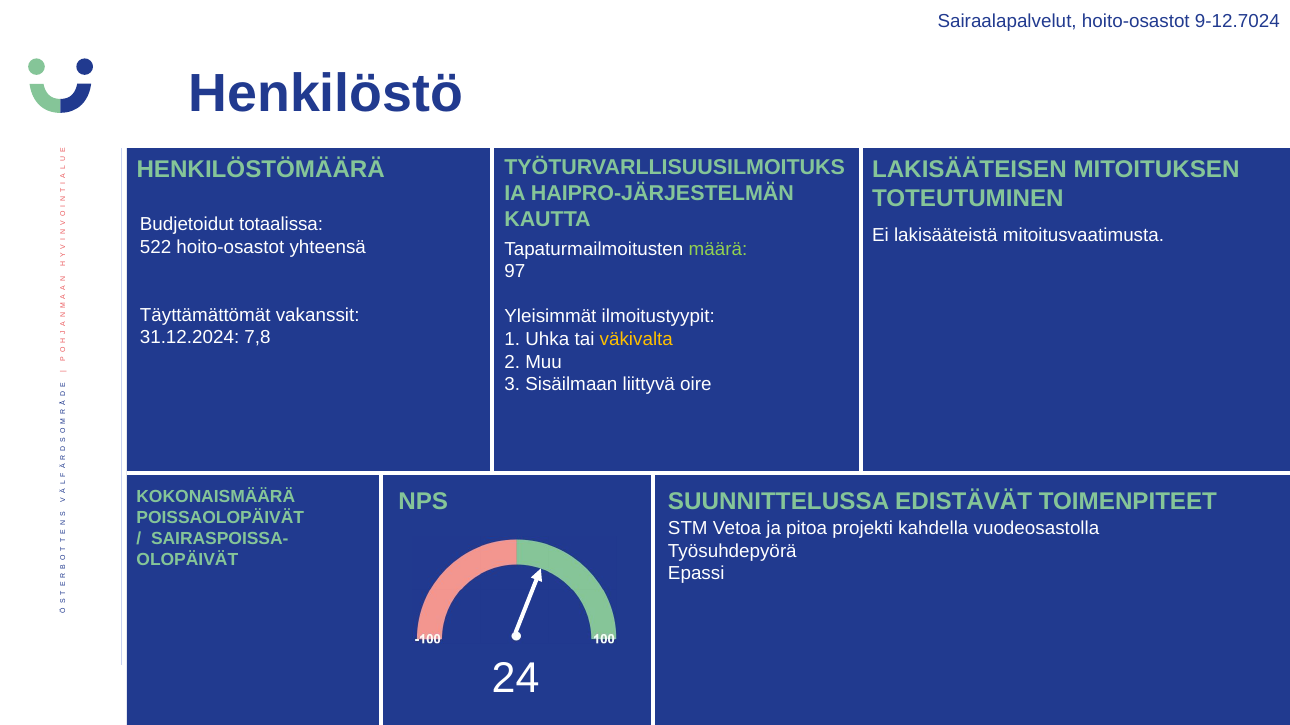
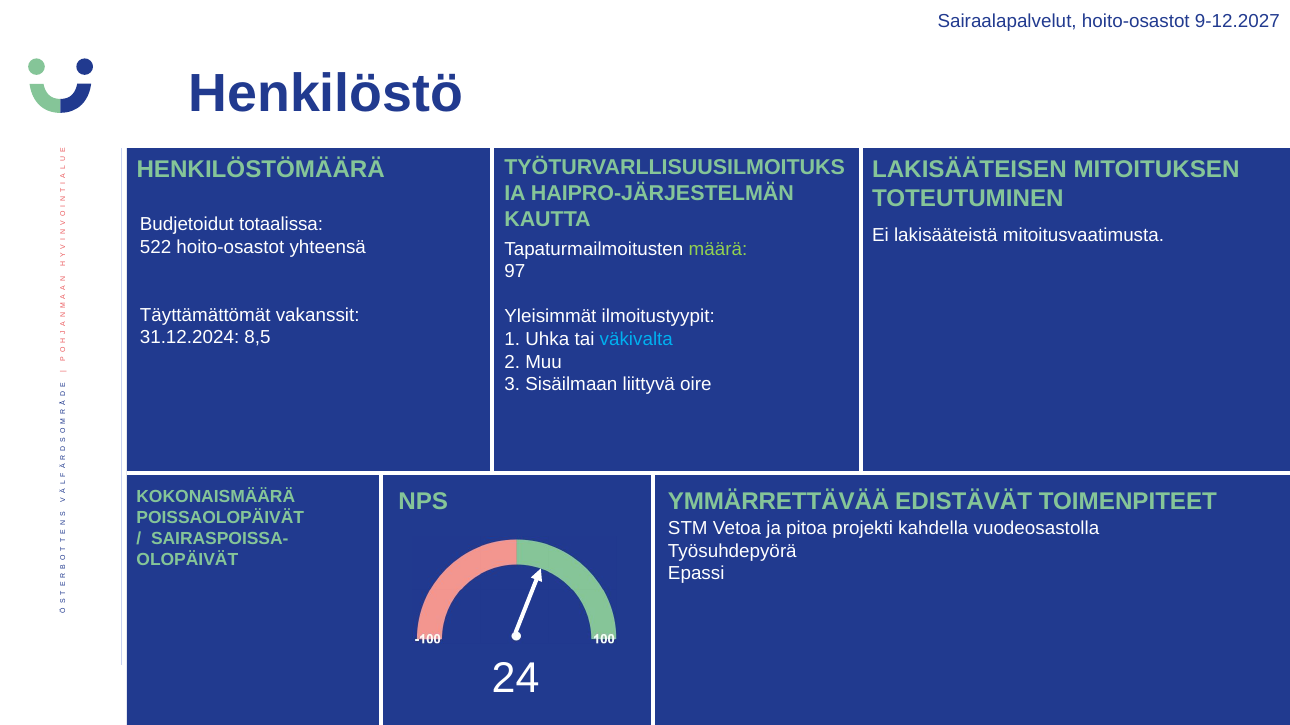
9-12.7024: 9-12.7024 -> 9-12.2027
7,8: 7,8 -> 8,5
väkivalta colour: yellow -> light blue
SUUNNITTELUSSA: SUUNNITTELUSSA -> YMMÄRRETTÄVÄÄ
